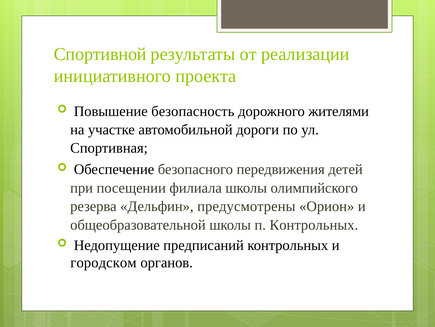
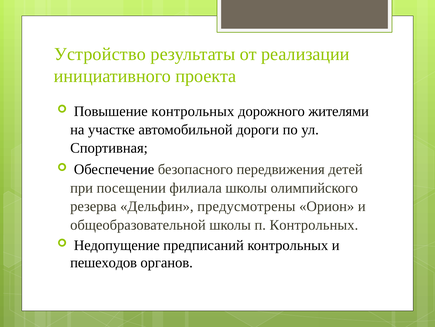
Спортивной: Спортивной -> Устройство
Повышение безопасность: безопасность -> контрольных
городском: городском -> пешеходов
